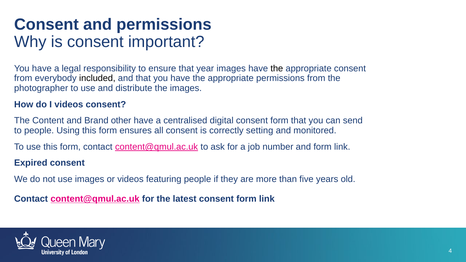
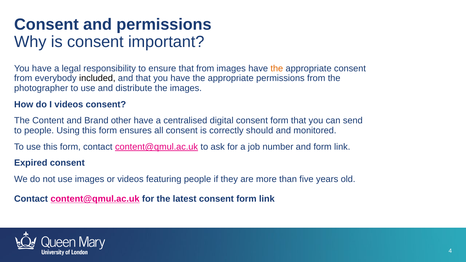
that year: year -> from
the at (277, 69) colour: black -> orange
setting: setting -> should
